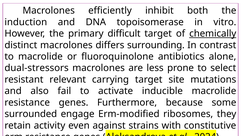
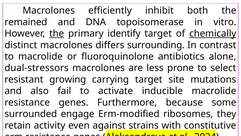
induction: induction -> remained
the at (57, 33) underline: none -> present
difficult: difficult -> identify
relevant: relevant -> growing
